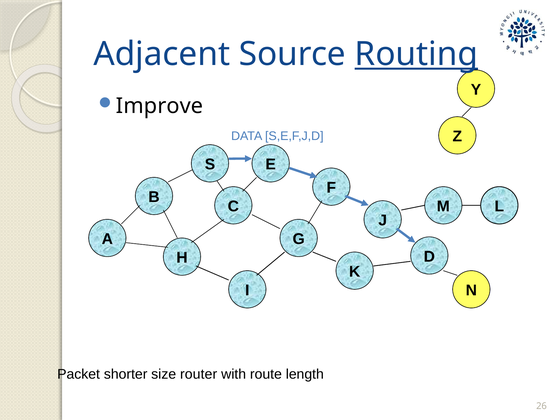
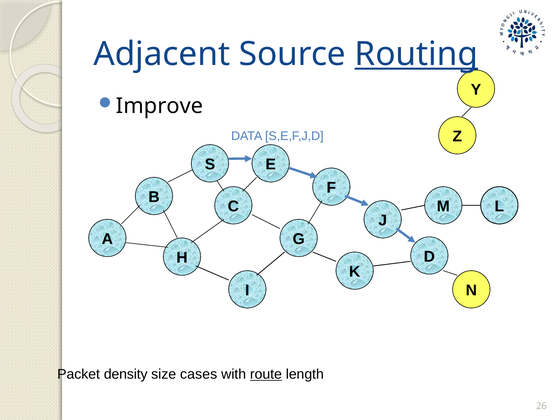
shorter: shorter -> density
router: router -> cases
route underline: none -> present
